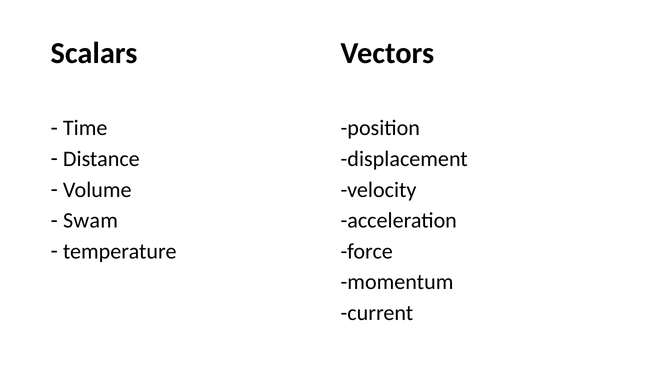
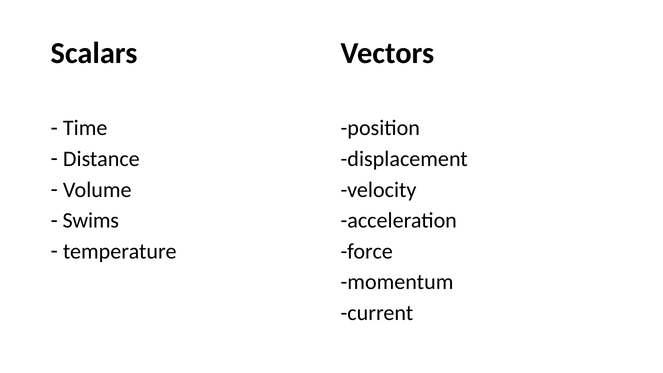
Swam: Swam -> Swims
